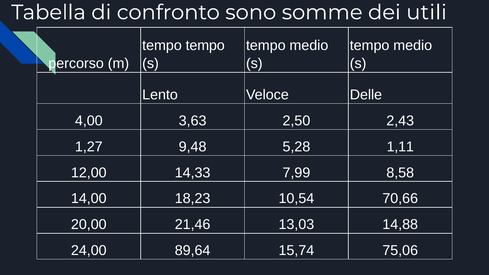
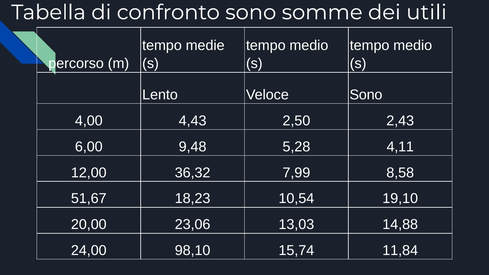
tempo tempo: tempo -> medie
Veloce Delle: Delle -> Sono
3,63: 3,63 -> 4,43
1,27: 1,27 -> 6,00
1,11: 1,11 -> 4,11
14,33: 14,33 -> 36,32
14,00: 14,00 -> 51,67
70,66: 70,66 -> 19,10
21,46: 21,46 -> 23,06
89,64: 89,64 -> 98,10
75,06: 75,06 -> 11,84
